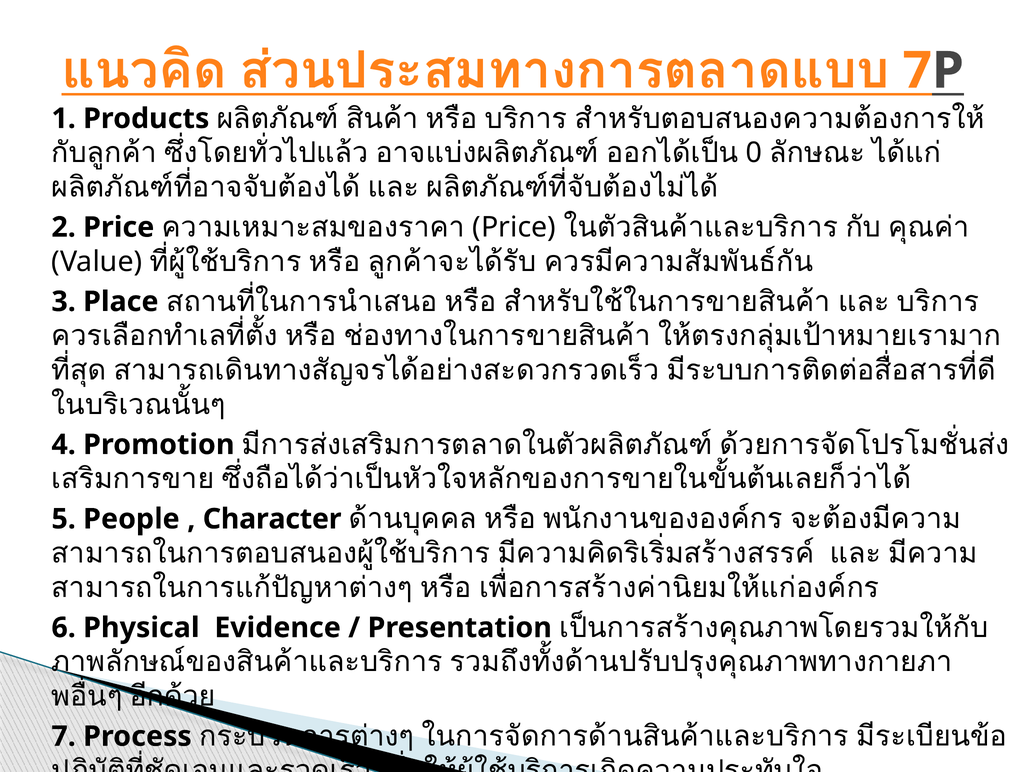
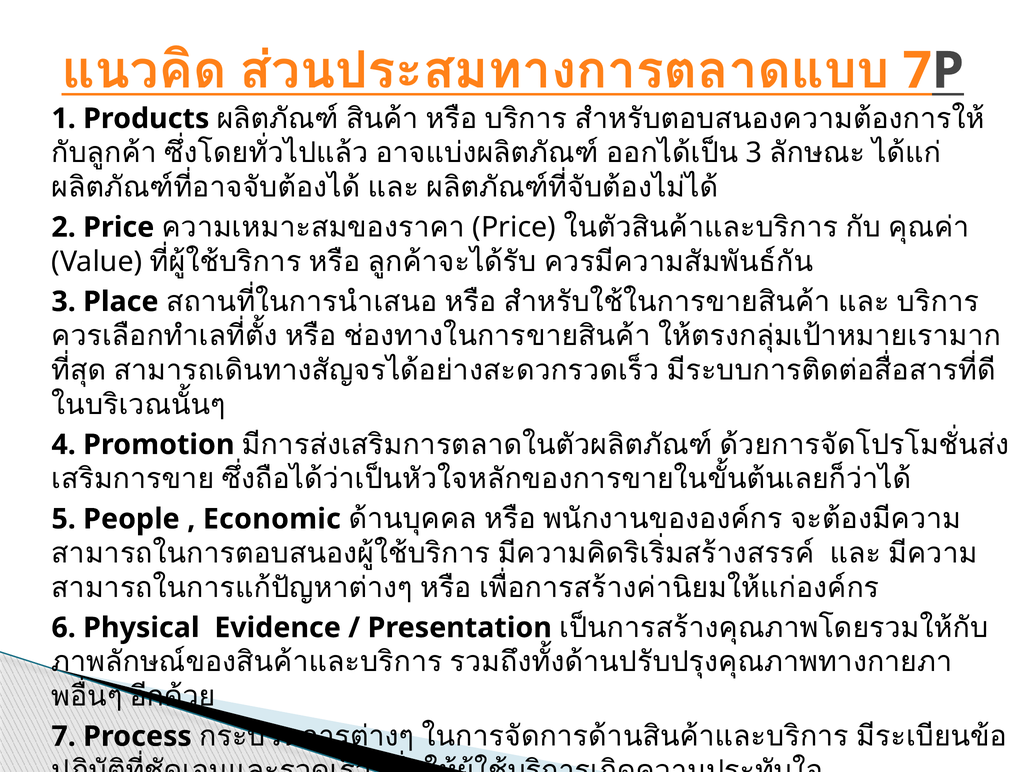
0 at (754, 153): 0 -> 3
Character: Character -> Economic
